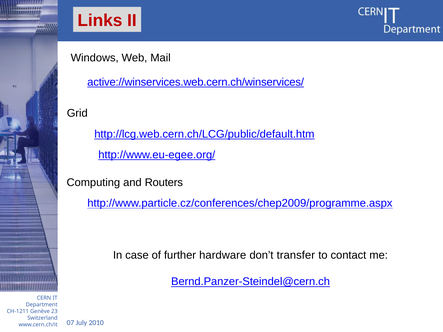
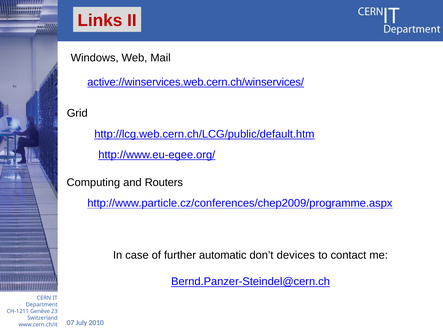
hardware: hardware -> automatic
transfer: transfer -> devices
